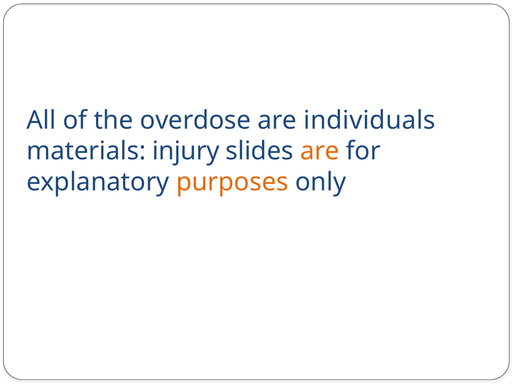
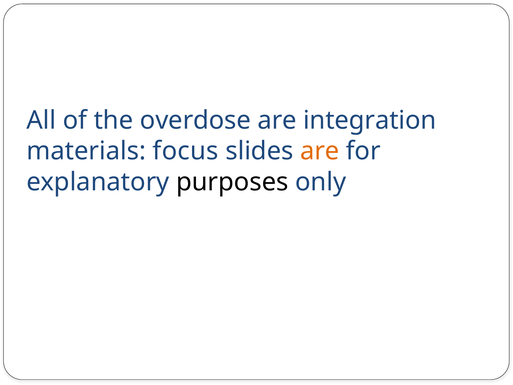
individuals: individuals -> integration
injury: injury -> focus
purposes colour: orange -> black
